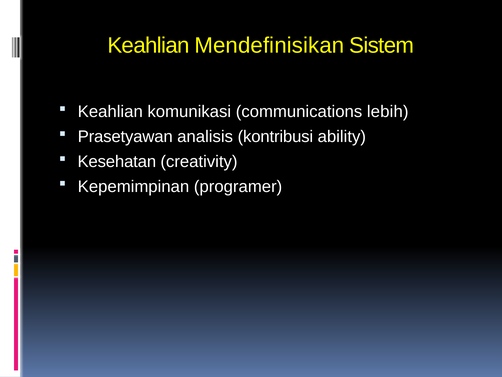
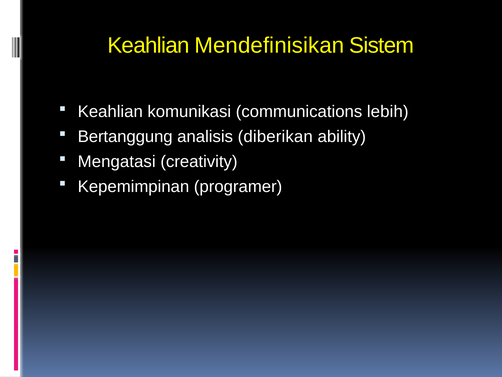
Prasetyawan: Prasetyawan -> Bertanggung
kontribusi: kontribusi -> diberikan
Kesehatan: Kesehatan -> Mengatasi
